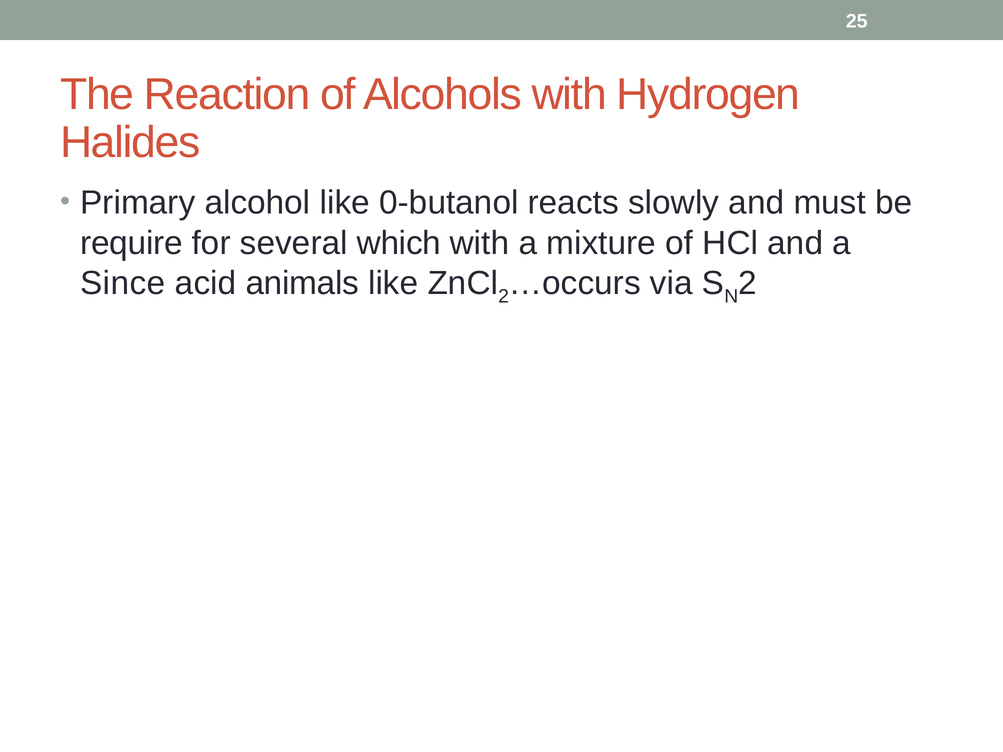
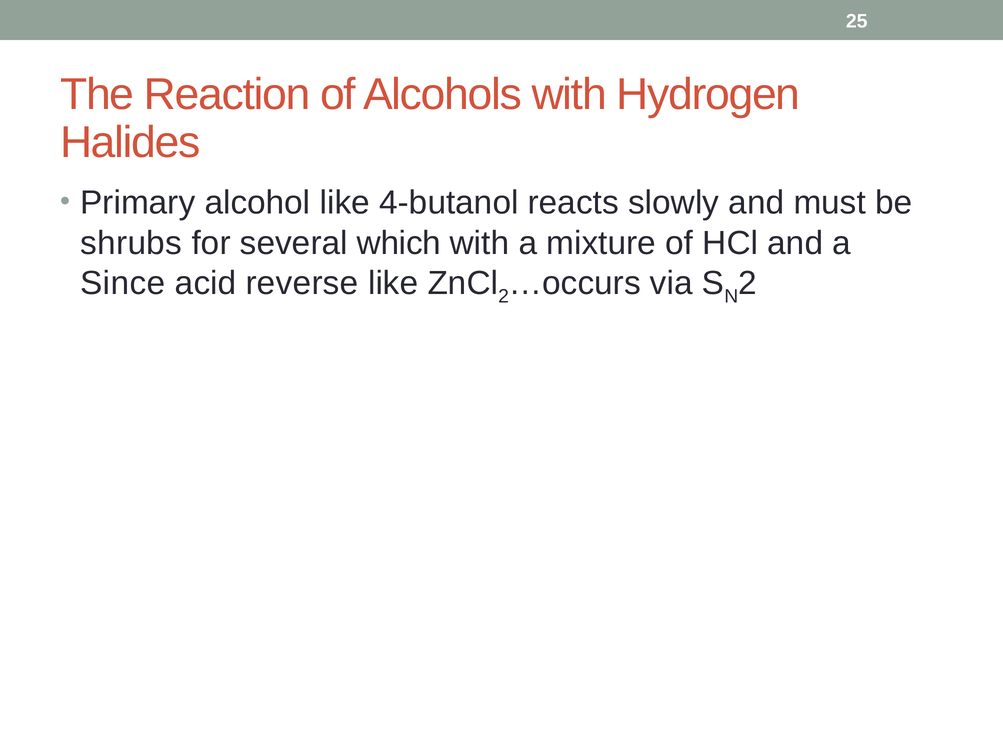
0-butanol: 0-butanol -> 4-butanol
require: require -> shrubs
animals: animals -> reverse
